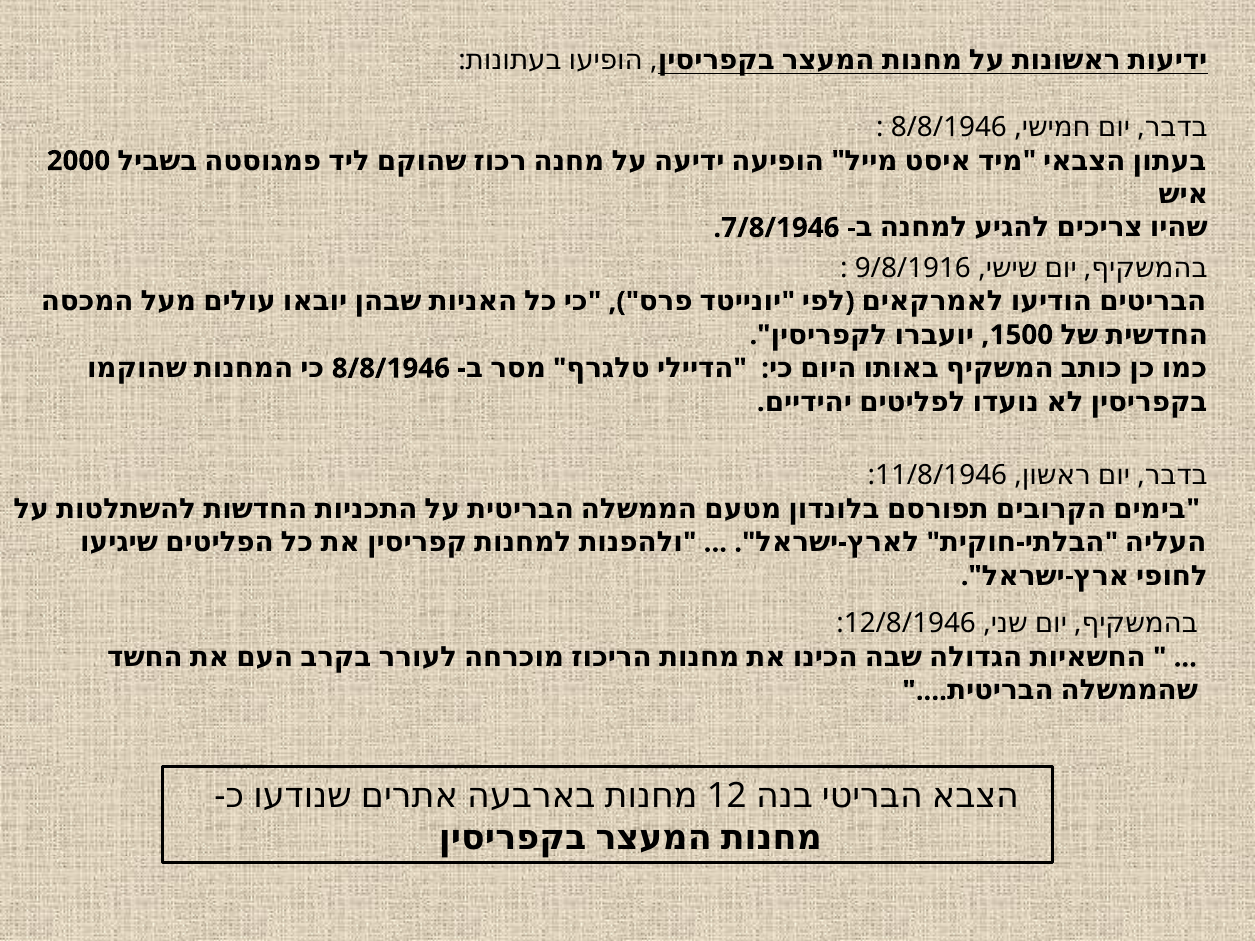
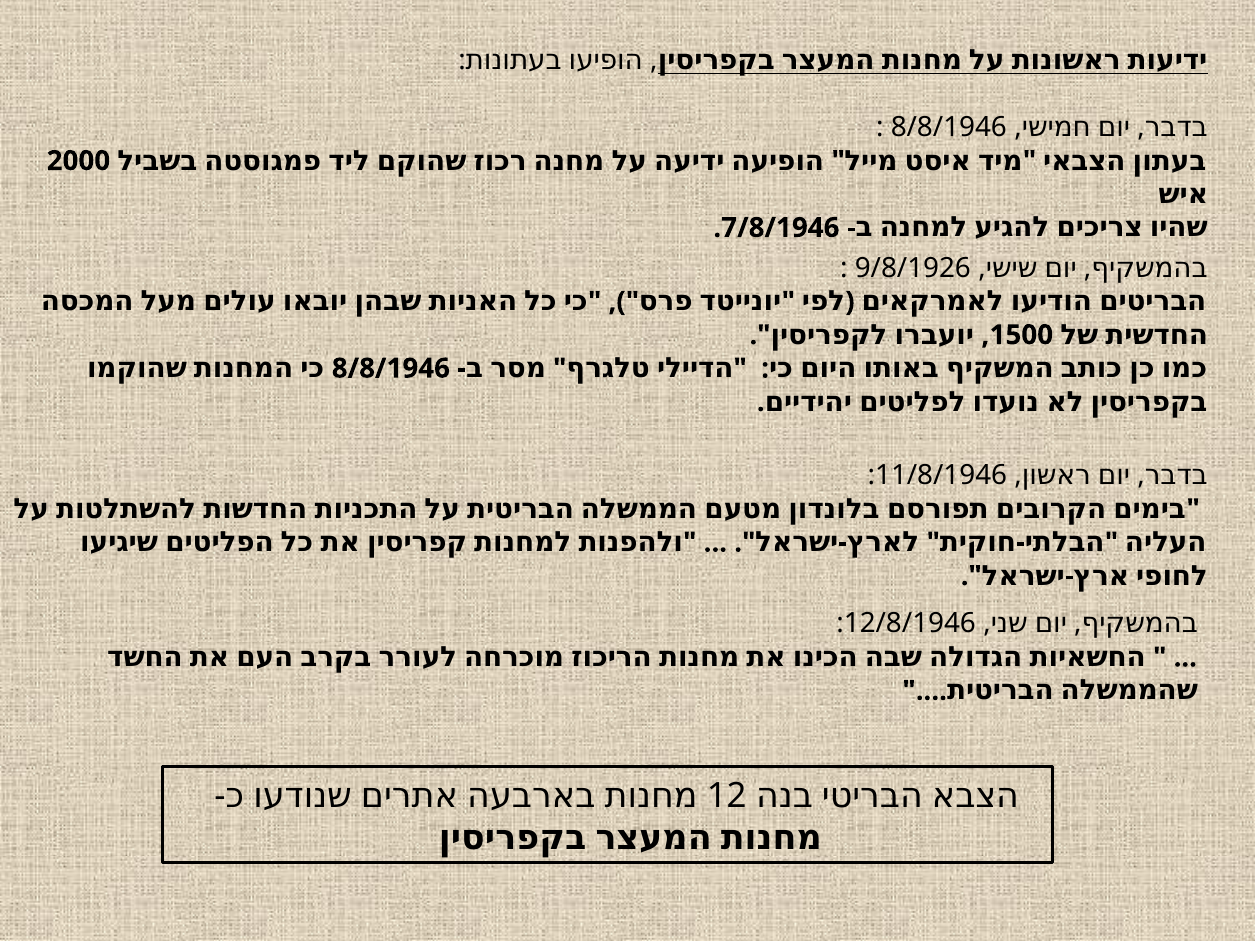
9/8/1916: 9/8/1916 -> 9/8/1926
